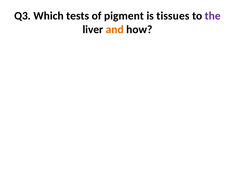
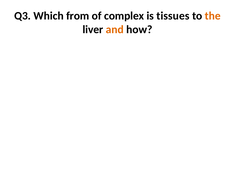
tests: tests -> from
pigment: pigment -> complex
the colour: purple -> orange
